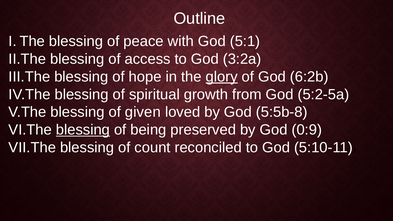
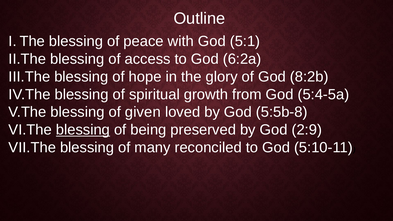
3:2a: 3:2a -> 6:2a
glory underline: present -> none
6:2b: 6:2b -> 8:2b
5:2-5a: 5:2-5a -> 5:4-5a
0:9: 0:9 -> 2:9
count: count -> many
